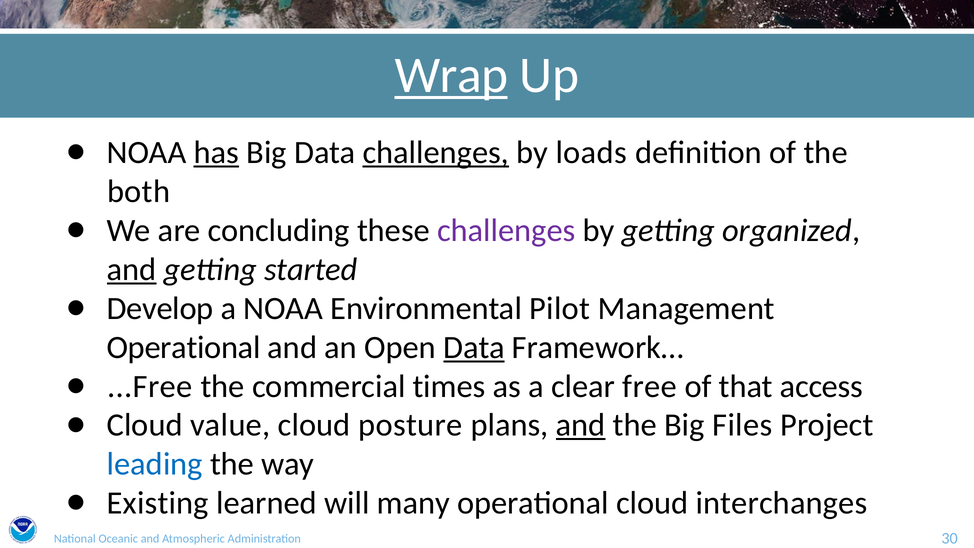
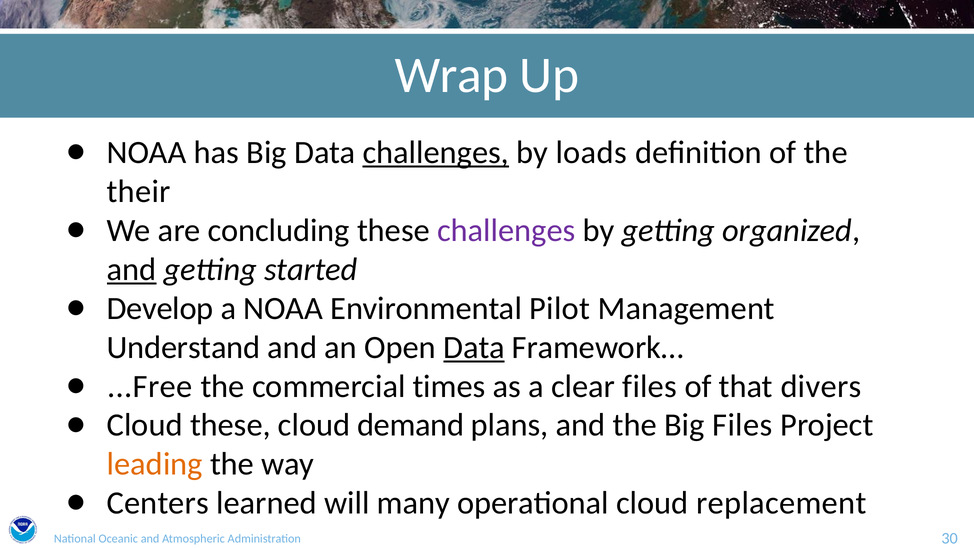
Wrap underline: present -> none
has underline: present -> none
both: both -> their
Operational at (184, 347): Operational -> Understand
clear free: free -> files
access: access -> divers
Cloud value: value -> these
posture: posture -> demand
and at (581, 425) underline: present -> none
leading colour: blue -> orange
Existing: Existing -> Centers
interchanges: interchanges -> replacement
